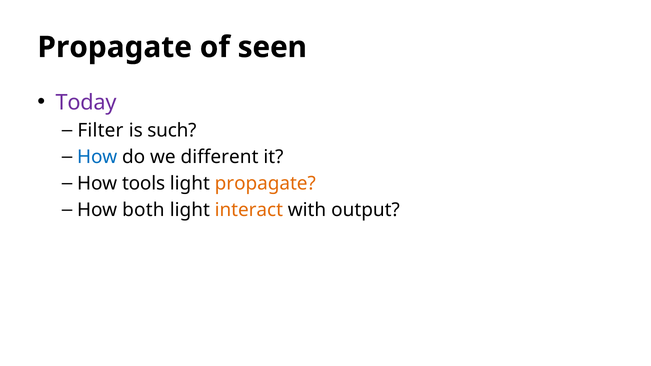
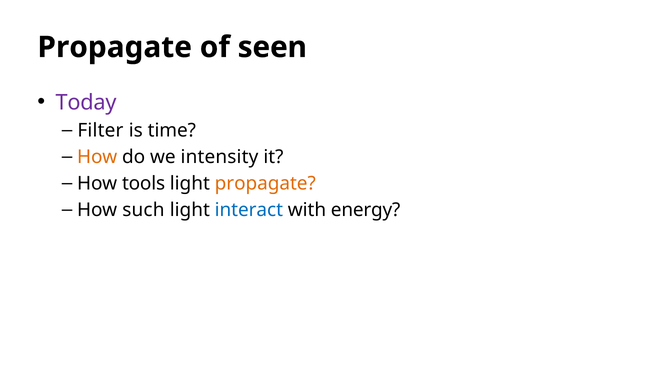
such: such -> time
How at (97, 157) colour: blue -> orange
different: different -> intensity
both: both -> such
interact colour: orange -> blue
output: output -> energy
